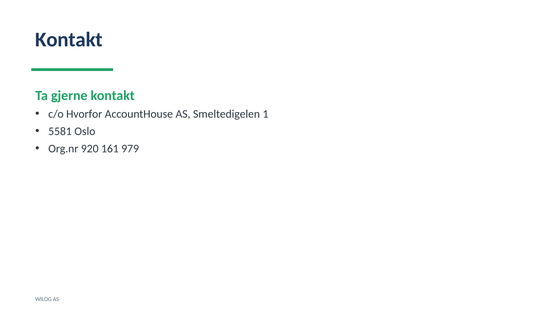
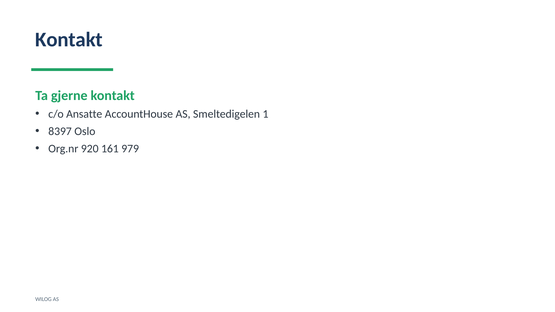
Hvorfor: Hvorfor -> Ansatte
5581: 5581 -> 8397
